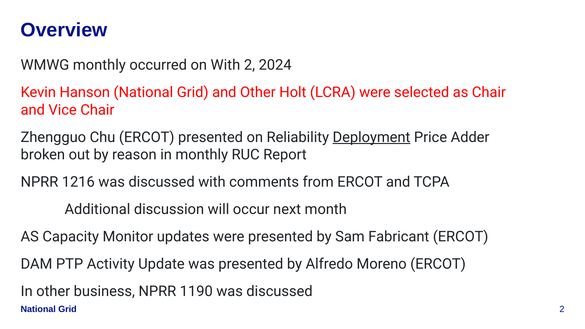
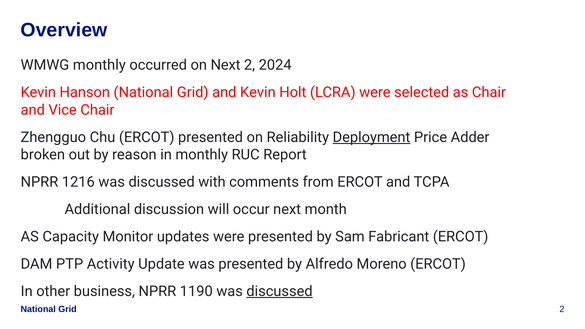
on With: With -> Next
and Other: Other -> Kevin
discussed at (279, 291) underline: none -> present
